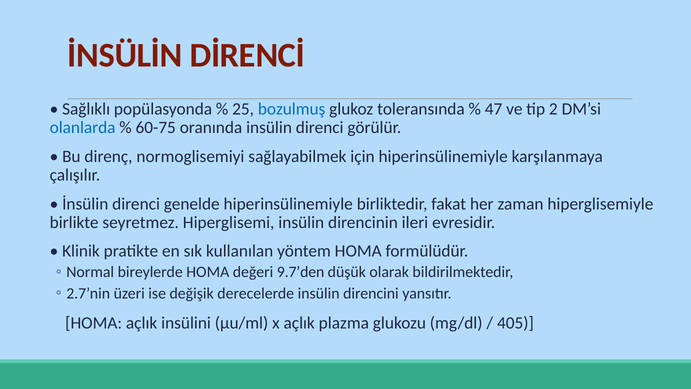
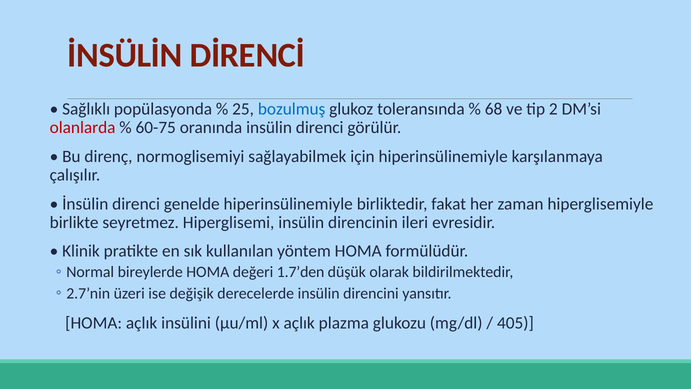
47: 47 -> 68
olanlarda colour: blue -> red
9.7’den: 9.7’den -> 1.7’den
